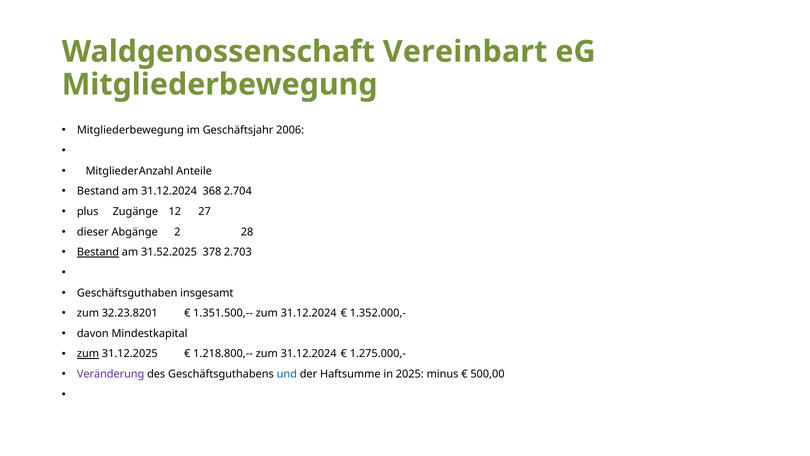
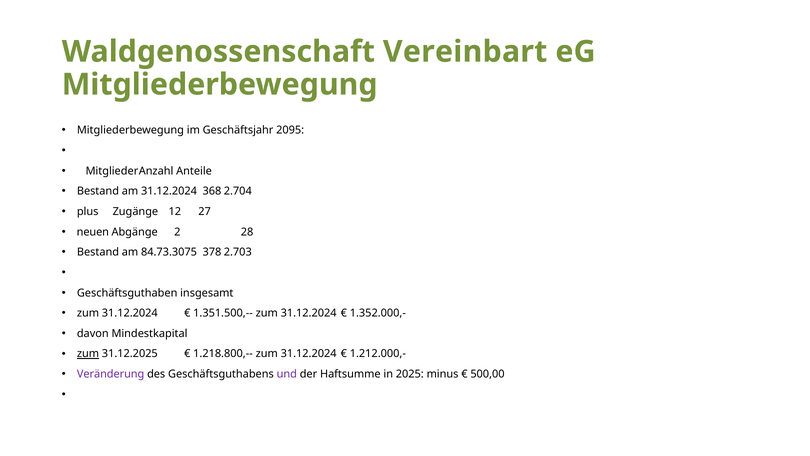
2006: 2006 -> 2095
dieser: dieser -> neuen
Bestand at (98, 252) underline: present -> none
31.52.2025: 31.52.2025 -> 84.73.3075
32.23.8201 at (130, 313): 32.23.8201 -> 31.12.2024
1.275.000,-: 1.275.000,- -> 1.212.000,-
und colour: blue -> purple
